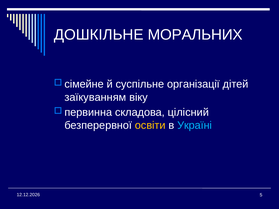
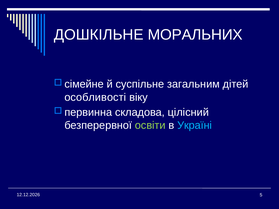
організації: організації -> загальним
заїкуванням: заїкуванням -> особливості
освіти colour: yellow -> light green
